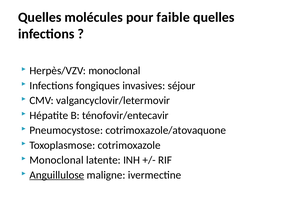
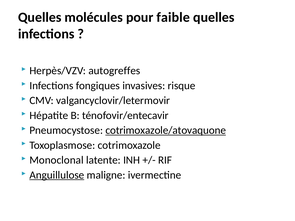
Herpès/VZV monoclonal: monoclonal -> autogreffes
séjour: séjour -> risque
cotrimoxazole/atovaquone underline: none -> present
